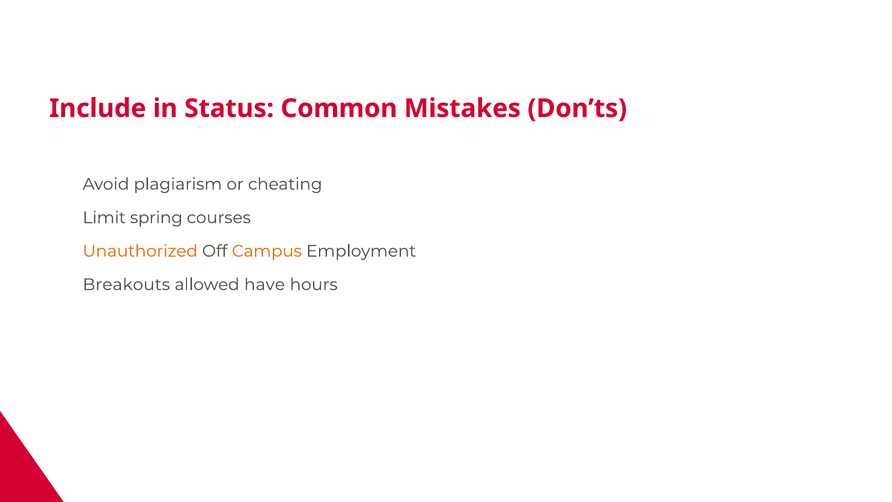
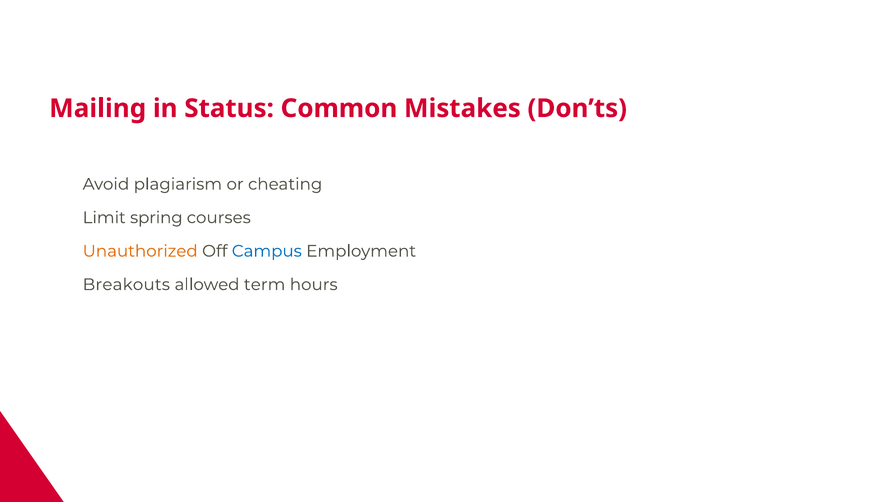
Include: Include -> Mailing
Campus colour: orange -> blue
have: have -> term
